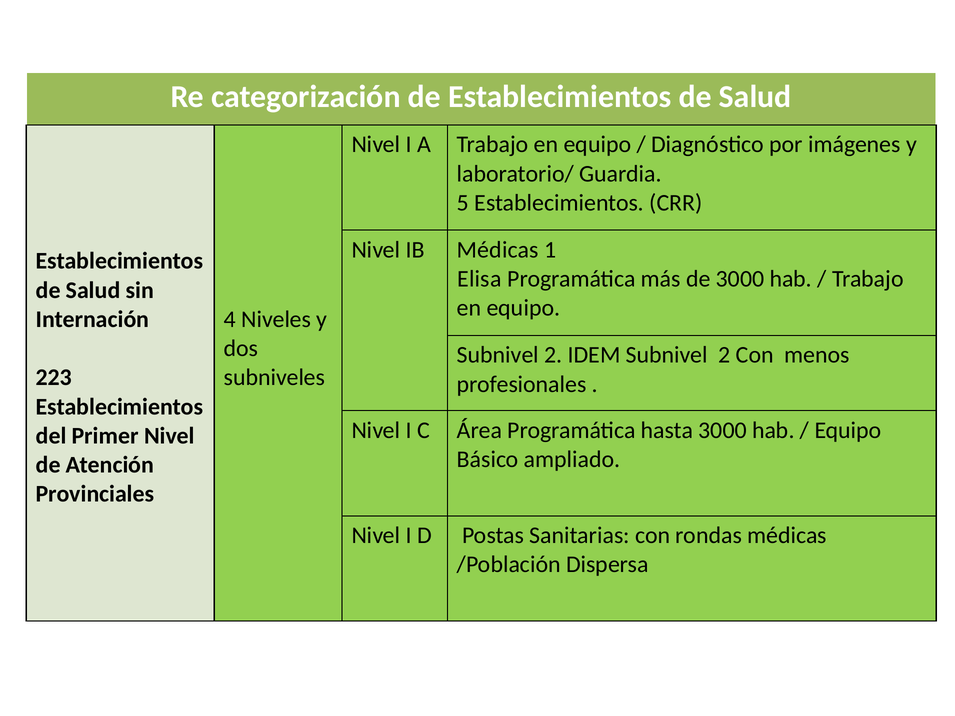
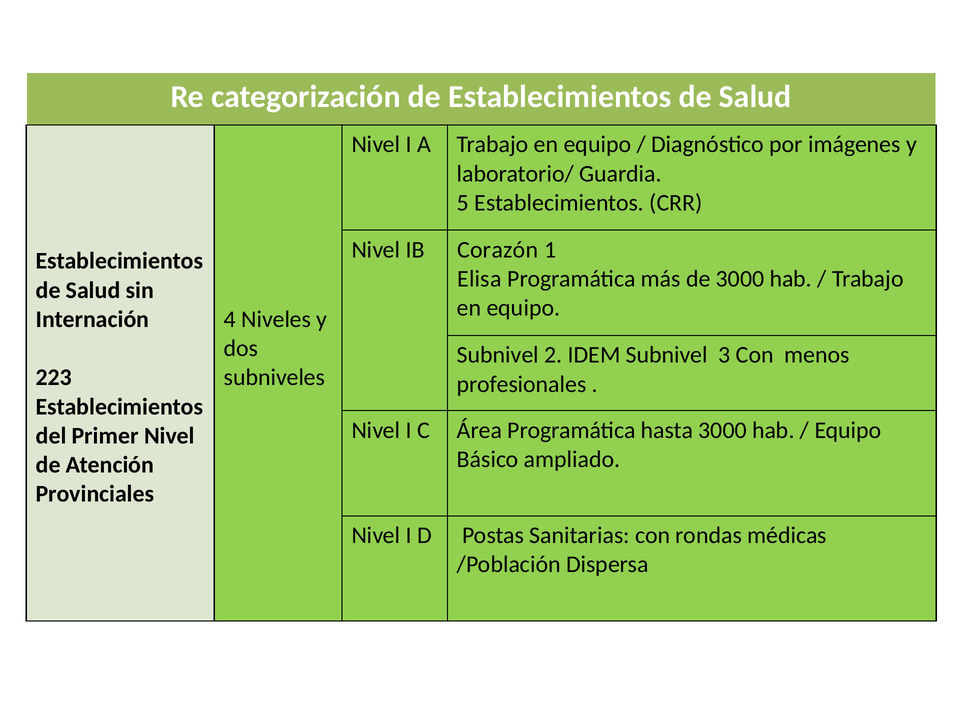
IB Médicas: Médicas -> Corazón
IDEM Subnivel 2: 2 -> 3
